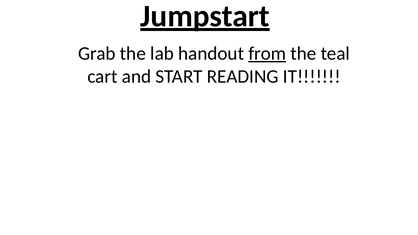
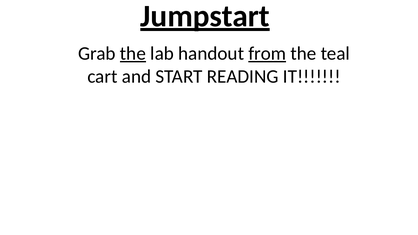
the at (133, 53) underline: none -> present
